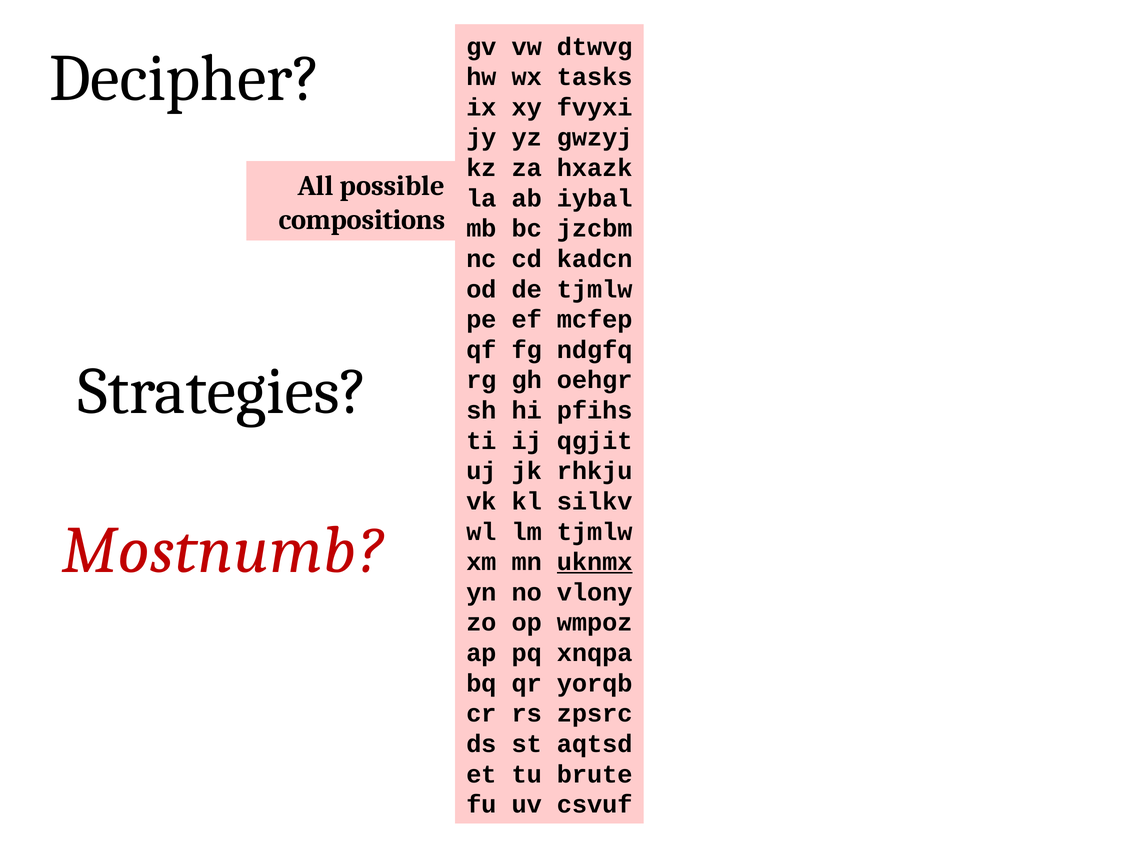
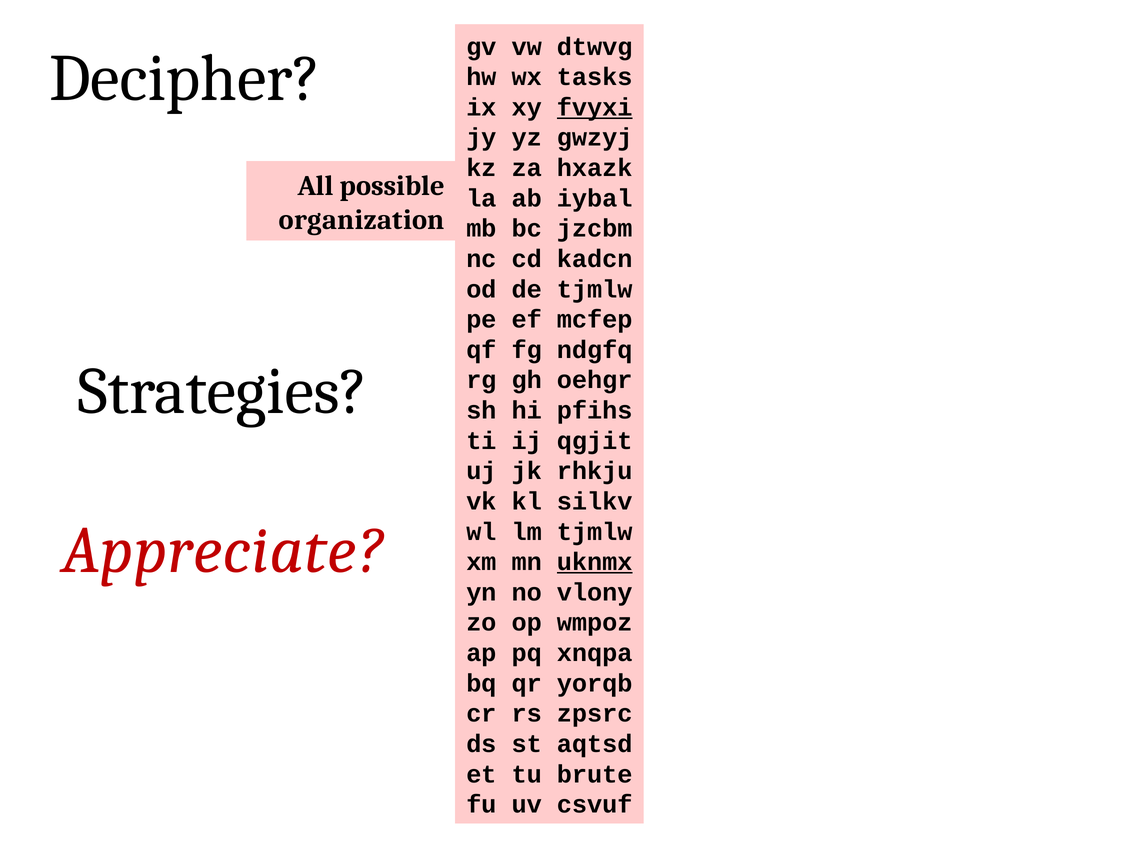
fvyxi underline: none -> present
compositions: compositions -> organization
Mostnumb: Mostnumb -> Appreciate
